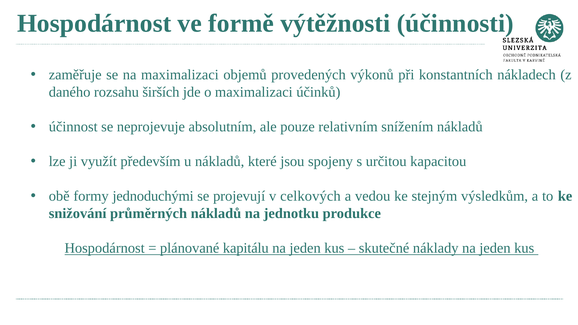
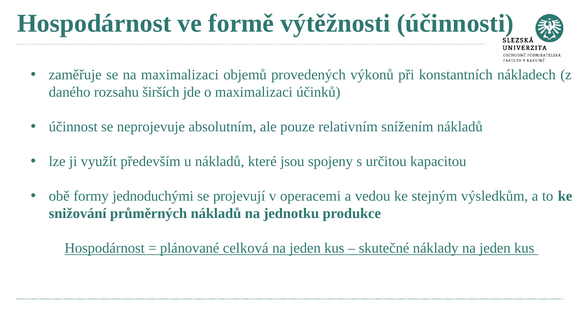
celkových: celkových -> operacemi
kapitálu: kapitálu -> celková
